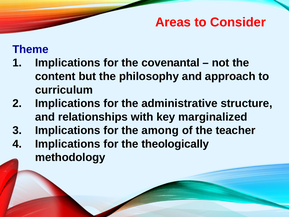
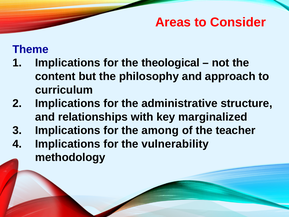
covenantal: covenantal -> theological
theologically: theologically -> vulnerability
